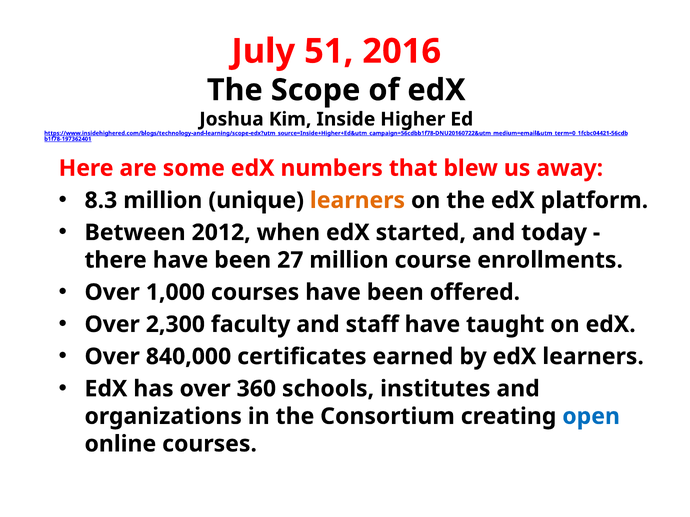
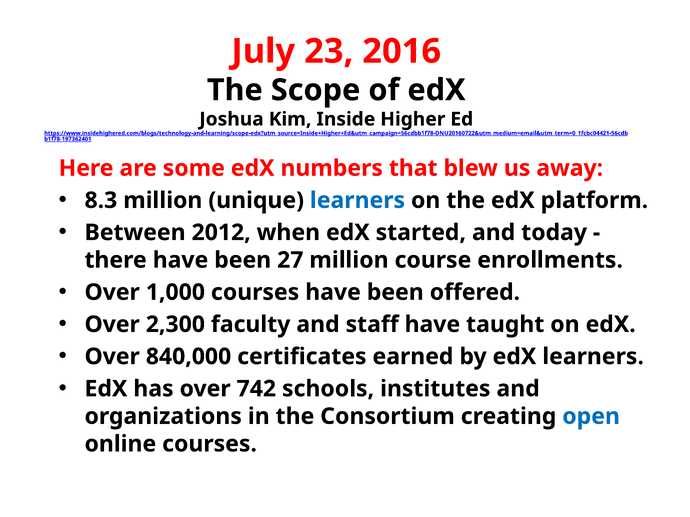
51: 51 -> 23
learners at (358, 201) colour: orange -> blue
360: 360 -> 742
